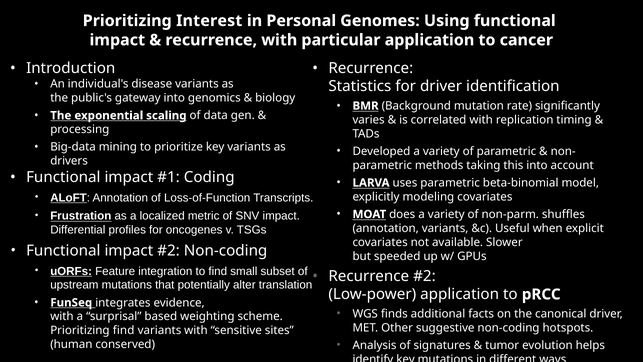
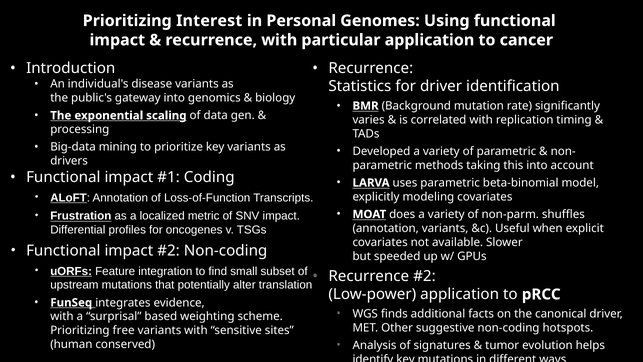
Prioritizing find: find -> free
